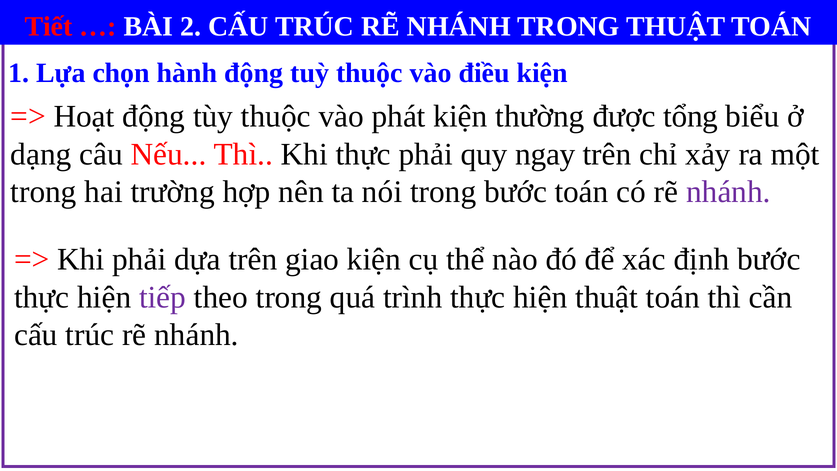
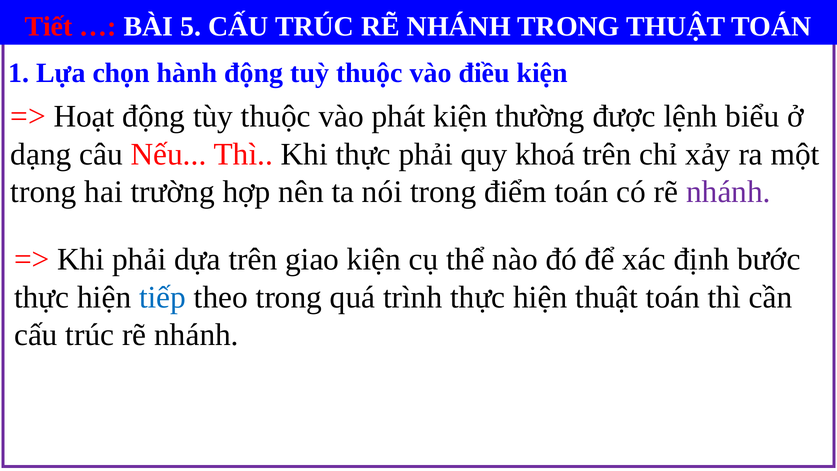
2: 2 -> 5
tổng: tổng -> lệnh
ngay: ngay -> khoá
trong bước: bước -> điểm
tiếp colour: purple -> blue
